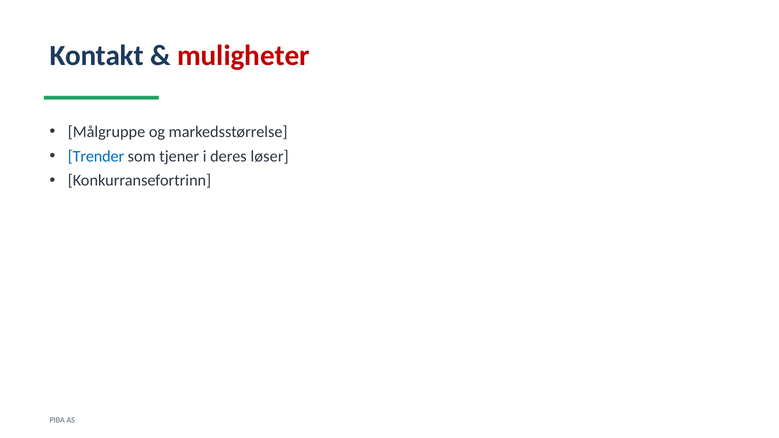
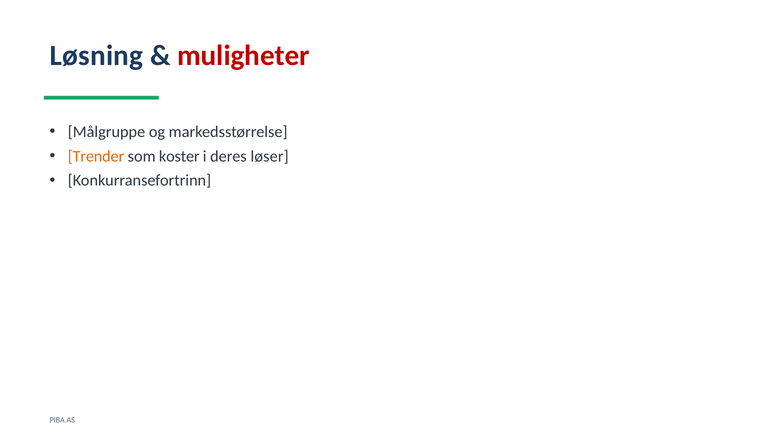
Kontakt: Kontakt -> Løsning
Trender colour: blue -> orange
tjener: tjener -> koster
